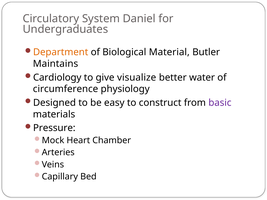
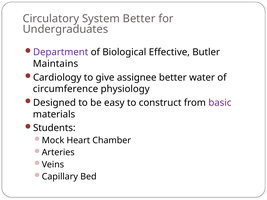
System Daniel: Daniel -> Better
Department colour: orange -> purple
Material: Material -> Effective
visualize: visualize -> assignee
Pressure: Pressure -> Students
